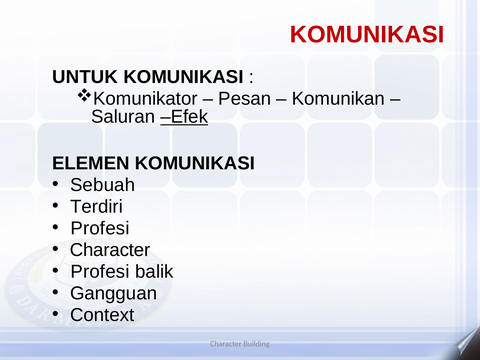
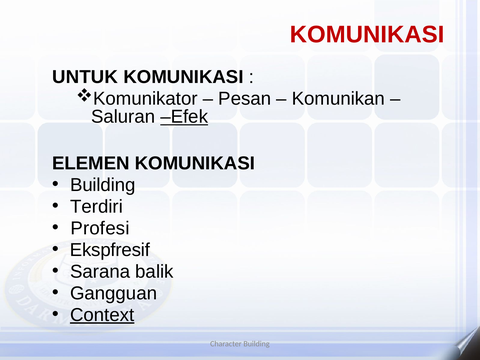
Sebuah at (103, 185): Sebuah -> Building
Character at (110, 250): Character -> Ekspfresif
Profesi at (100, 272): Profesi -> Sarana
Context underline: none -> present
